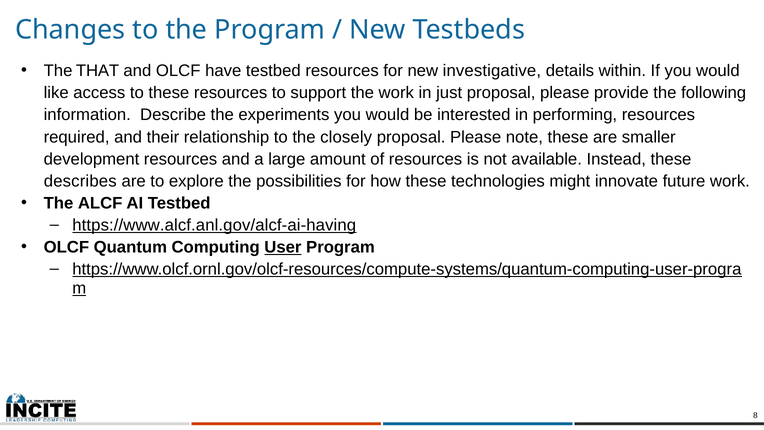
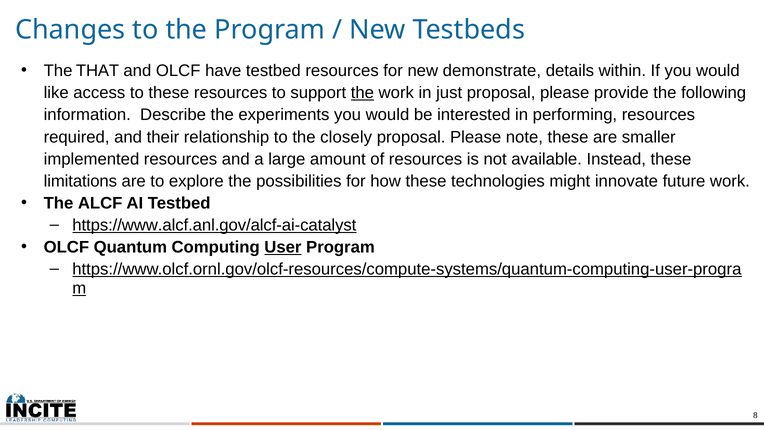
investigative: investigative -> demonstrate
the at (362, 93) underline: none -> present
development: development -> implemented
describes: describes -> limitations
https://www.alcf.anl.gov/alcf-ai-having: https://www.alcf.anl.gov/alcf-ai-having -> https://www.alcf.anl.gov/alcf-ai-catalyst
